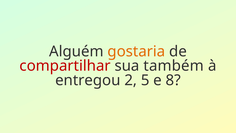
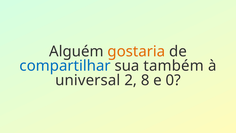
compartilhar colour: red -> blue
entregou: entregou -> universal
5: 5 -> 8
8: 8 -> 0
